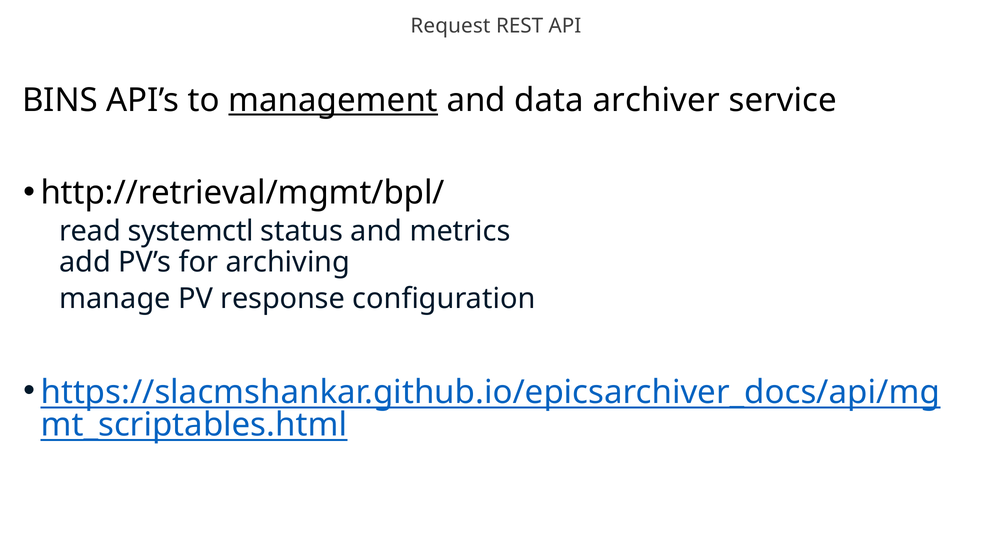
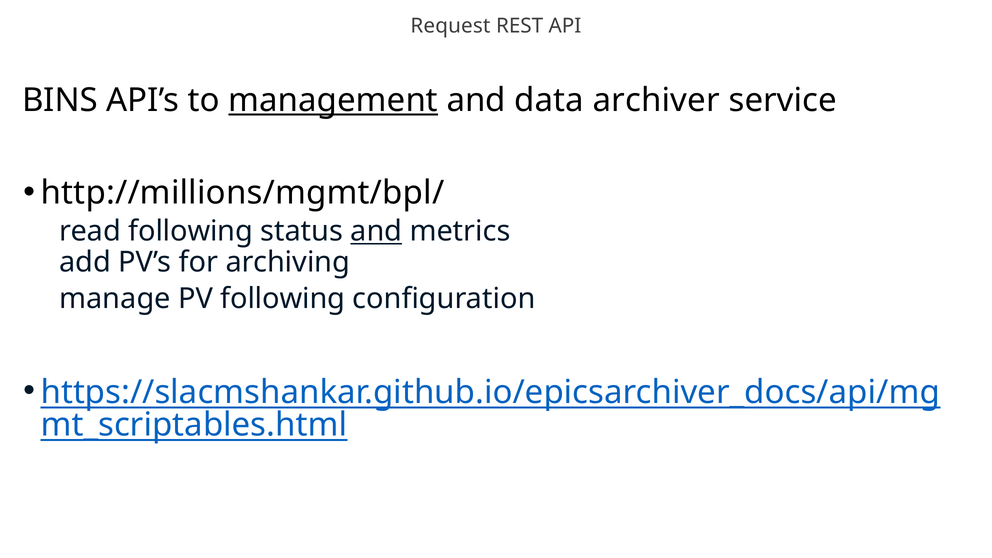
http://retrieval/mgmt/bpl/: http://retrieval/mgmt/bpl/ -> http://millions/mgmt/bpl/
read systemctl: systemctl -> following
and at (376, 231) underline: none -> present
PV response: response -> following
